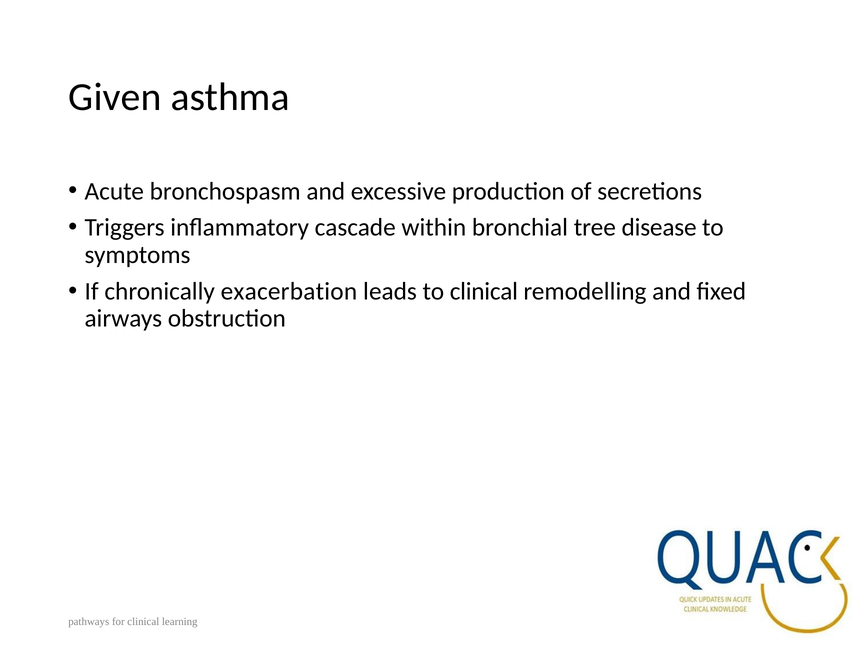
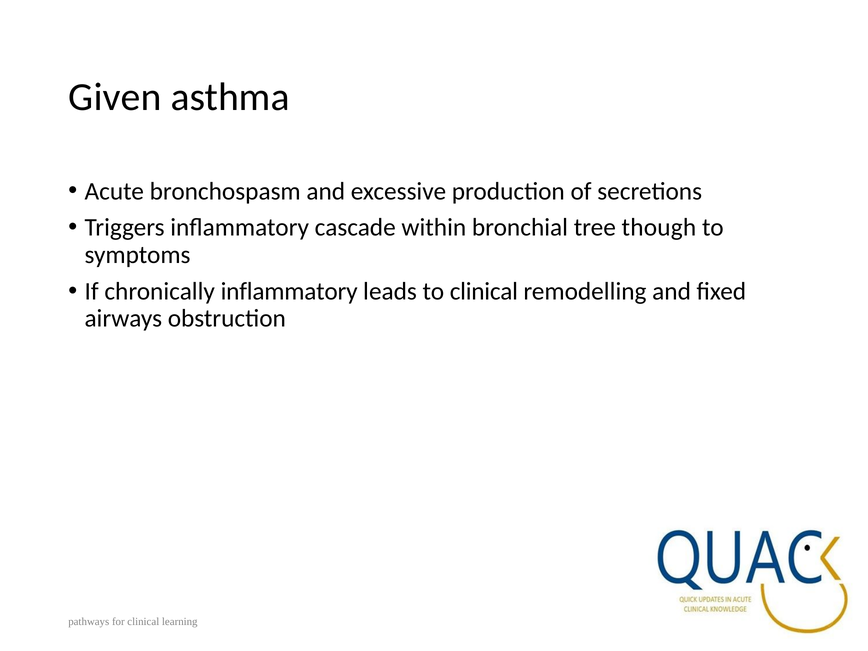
disease: disease -> though
chronically exacerbation: exacerbation -> inflammatory
